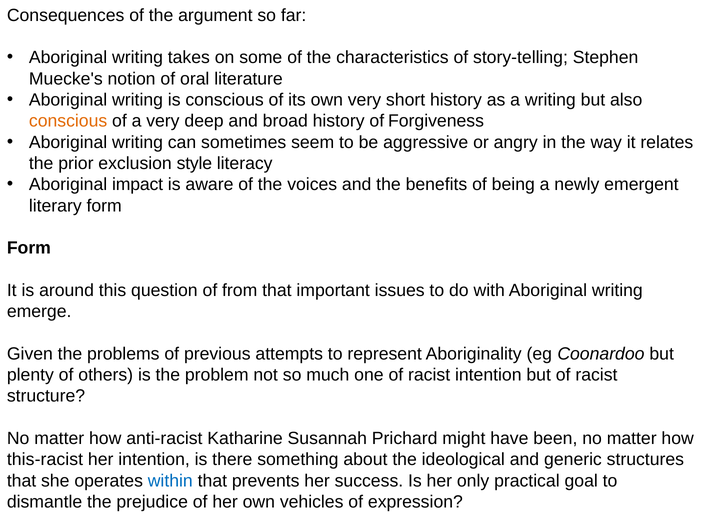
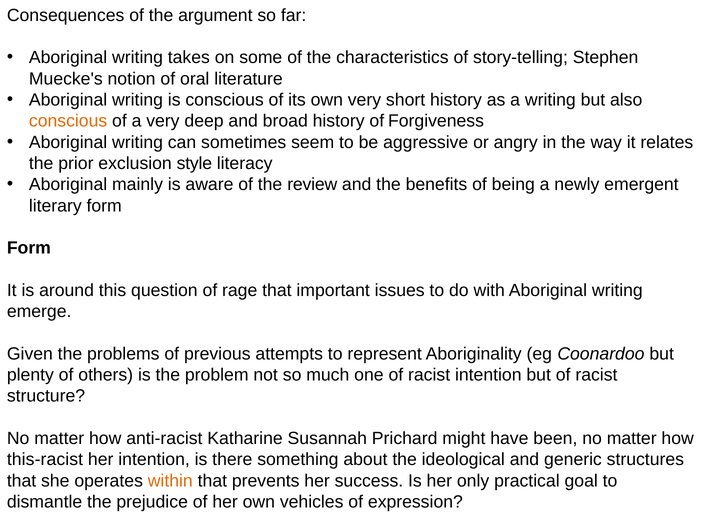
impact: impact -> mainly
voices: voices -> review
from: from -> rage
within colour: blue -> orange
